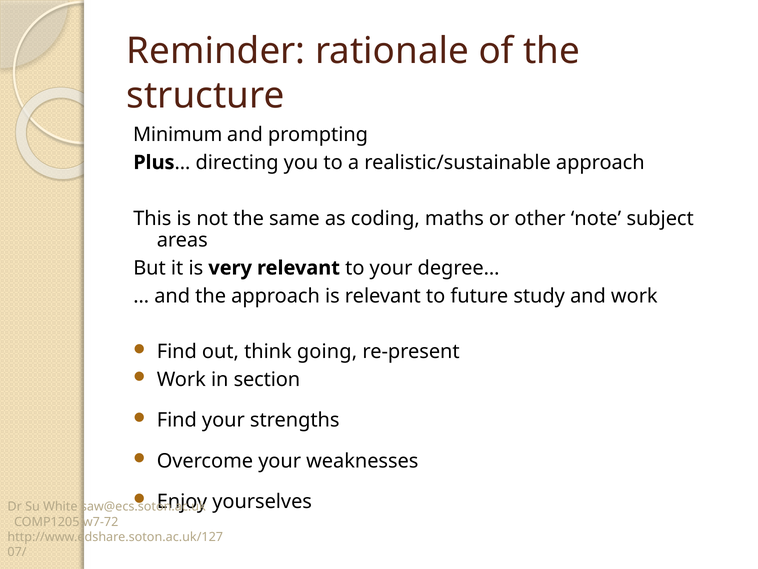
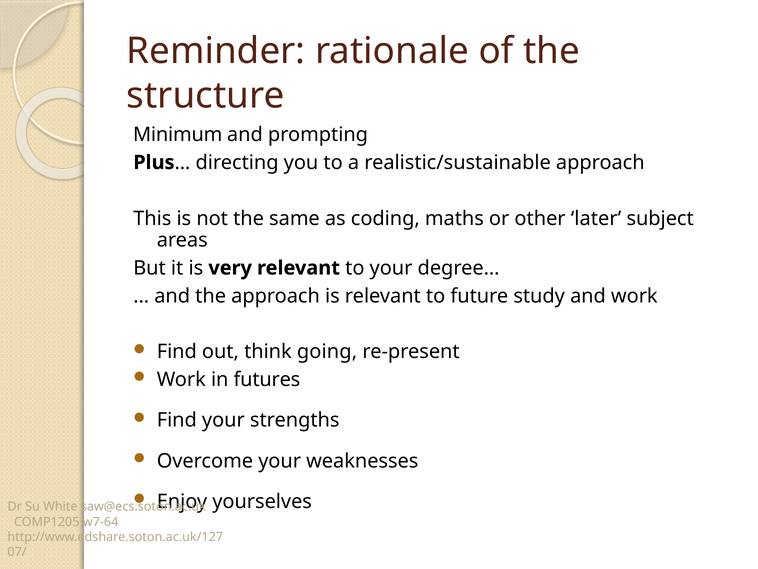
note: note -> later
section: section -> futures
w7-72: w7-72 -> w7-64
